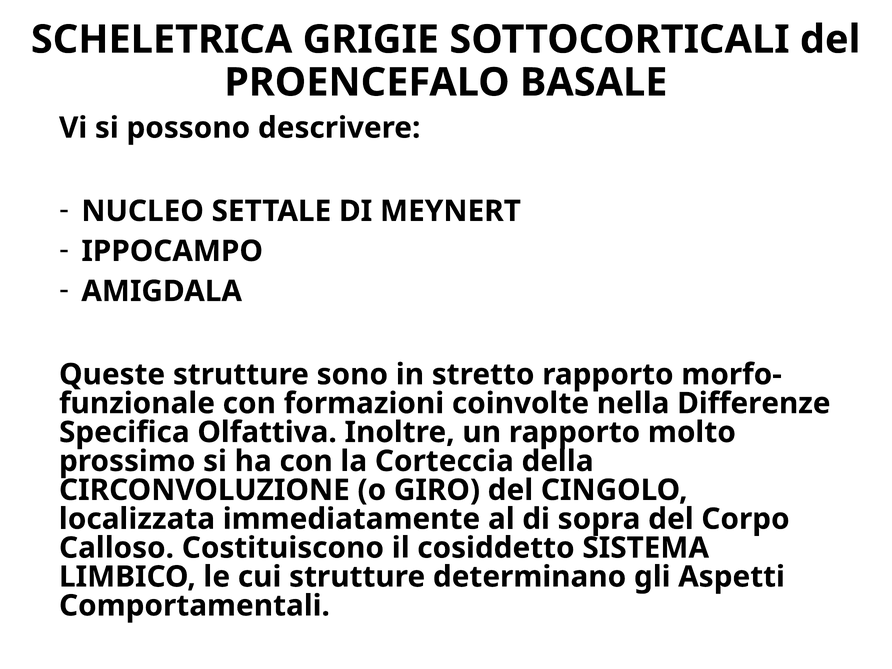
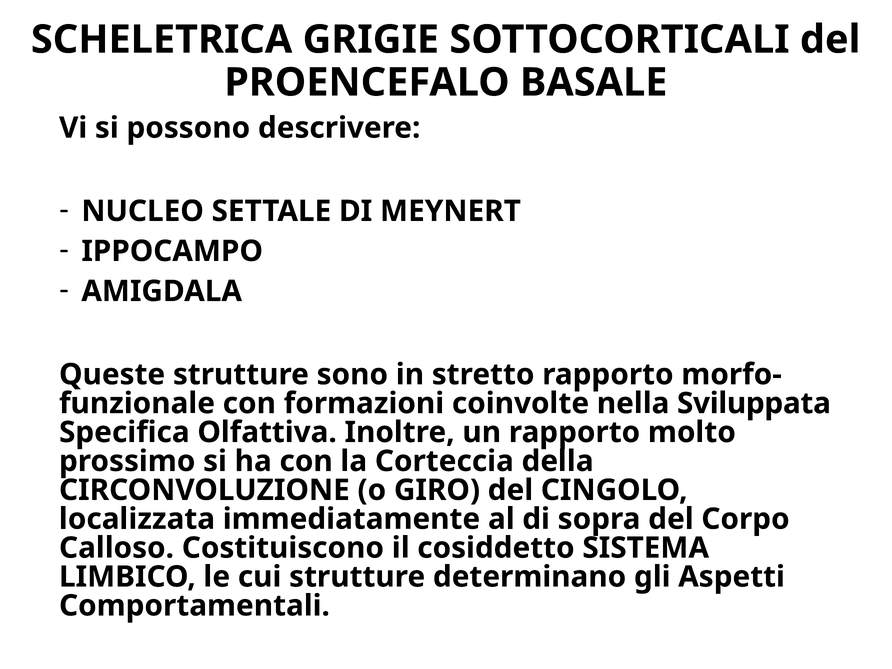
Differenze: Differenze -> Sviluppata
